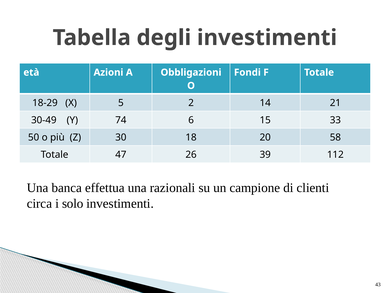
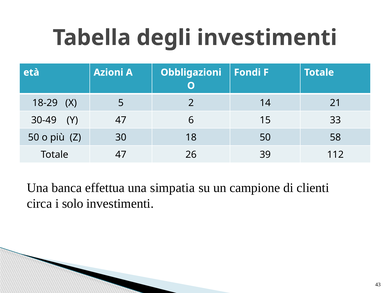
Y 74: 74 -> 47
18 20: 20 -> 50
razionali: razionali -> simpatia
